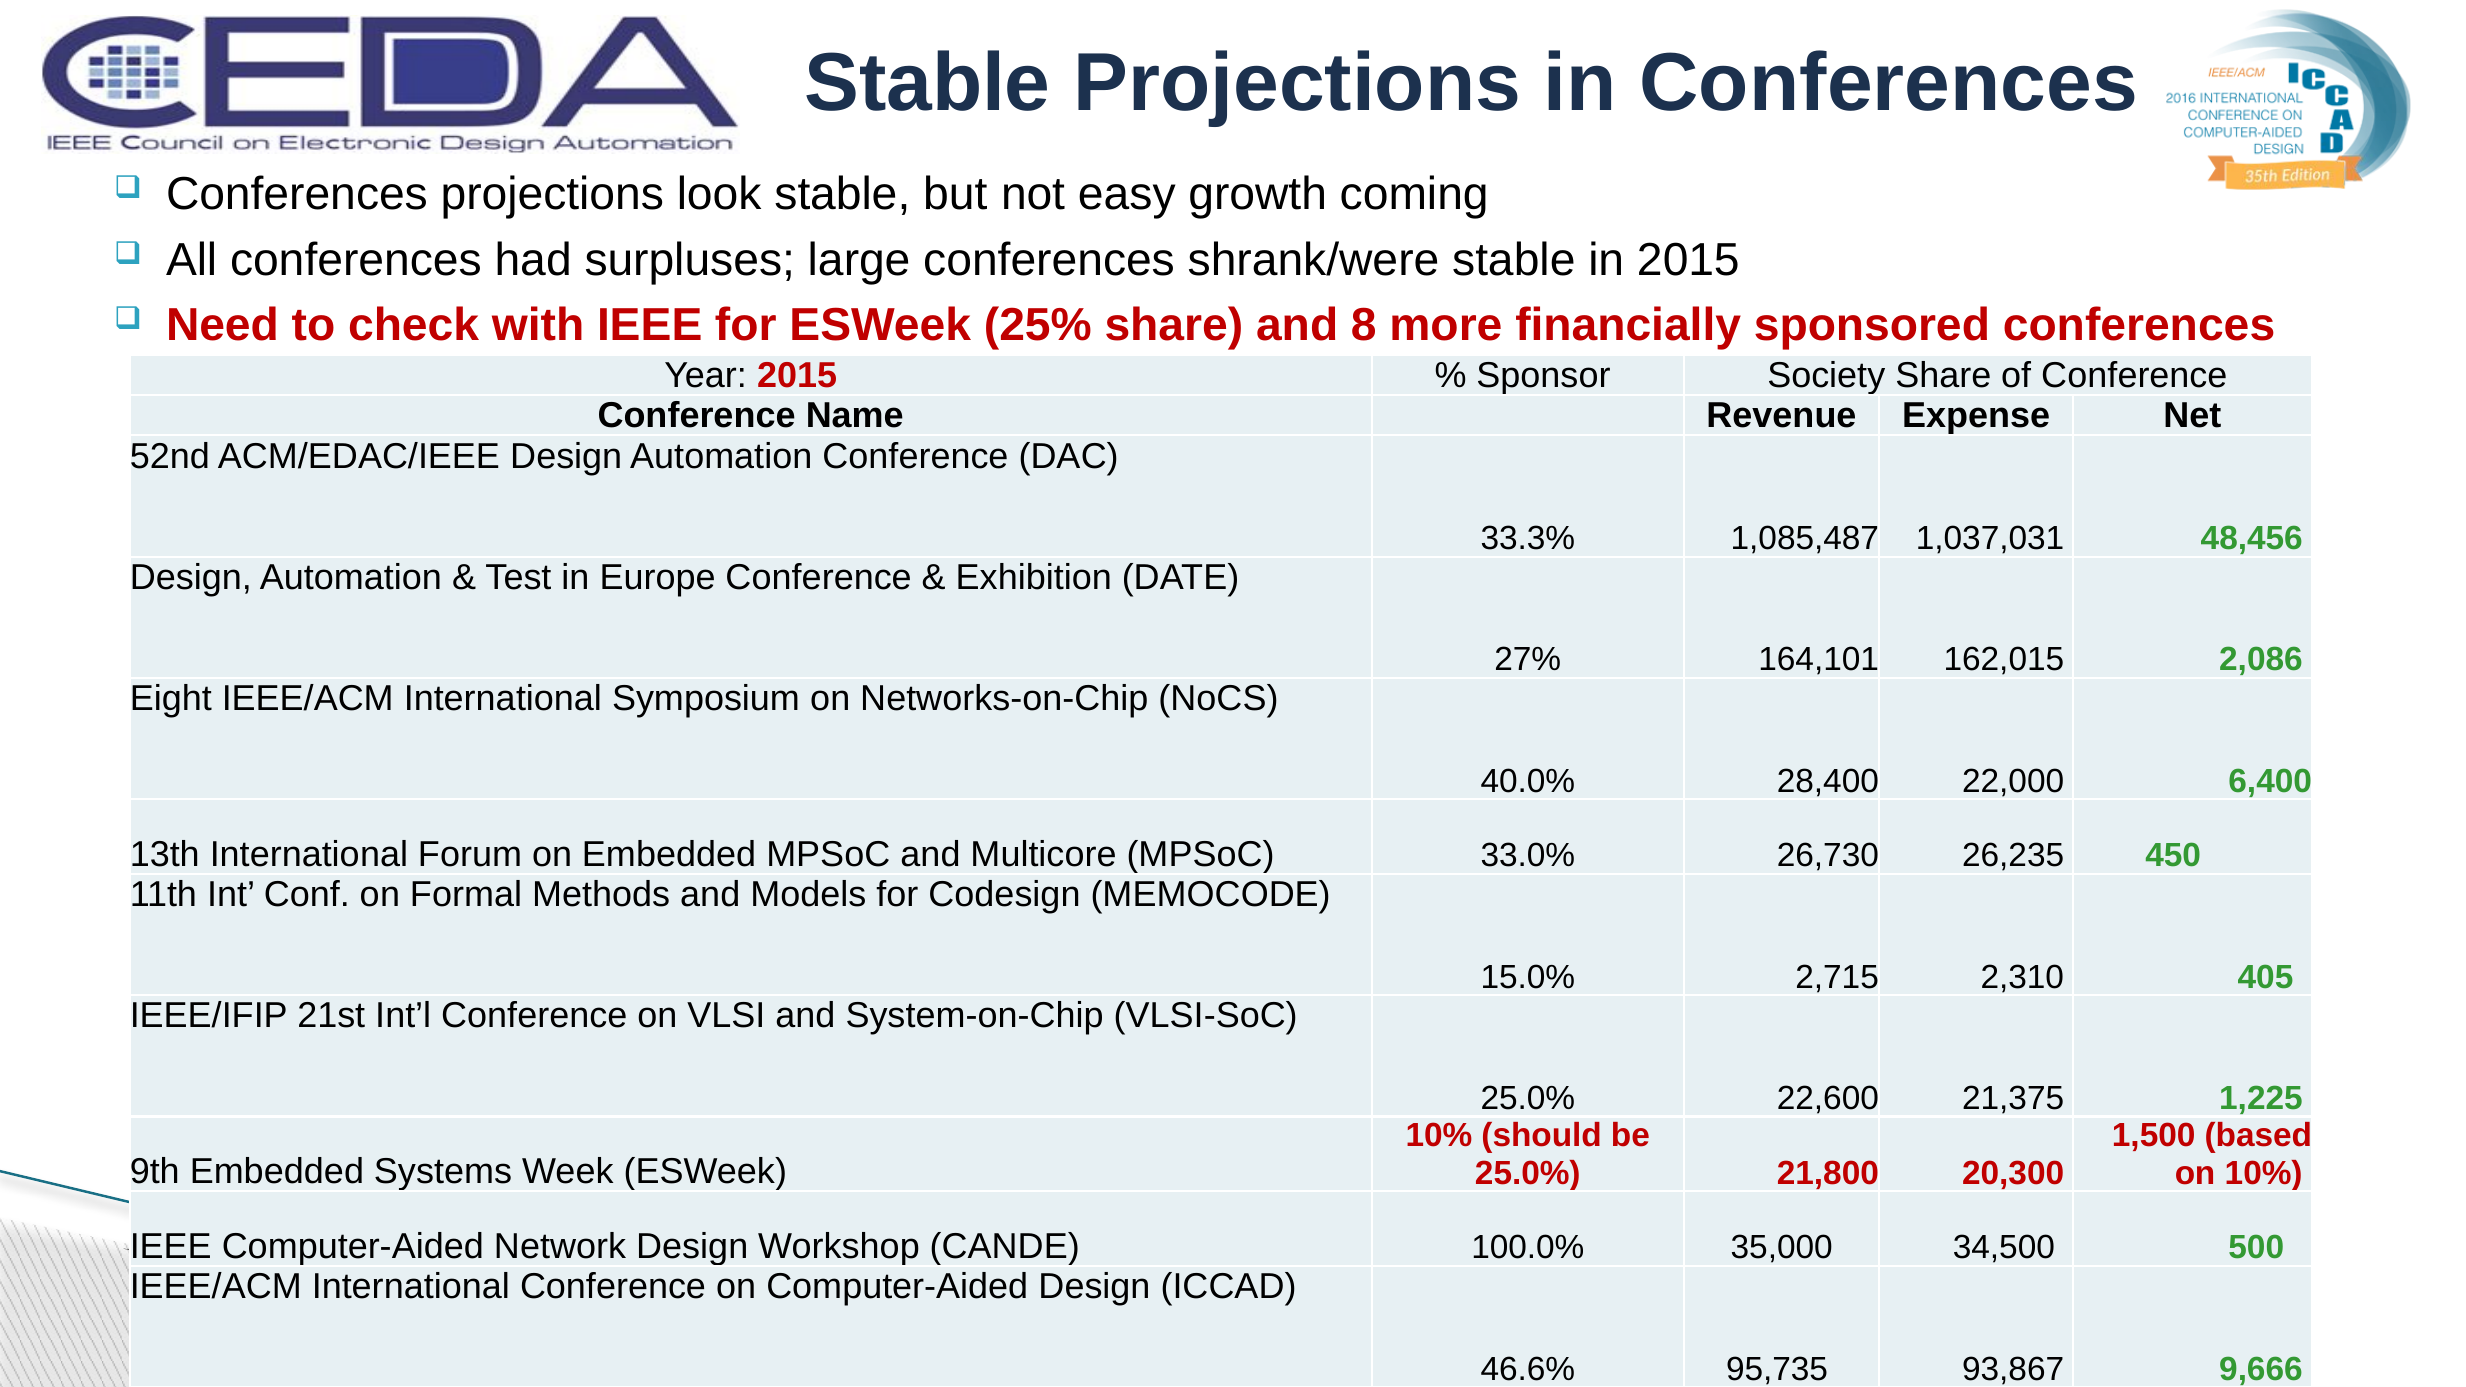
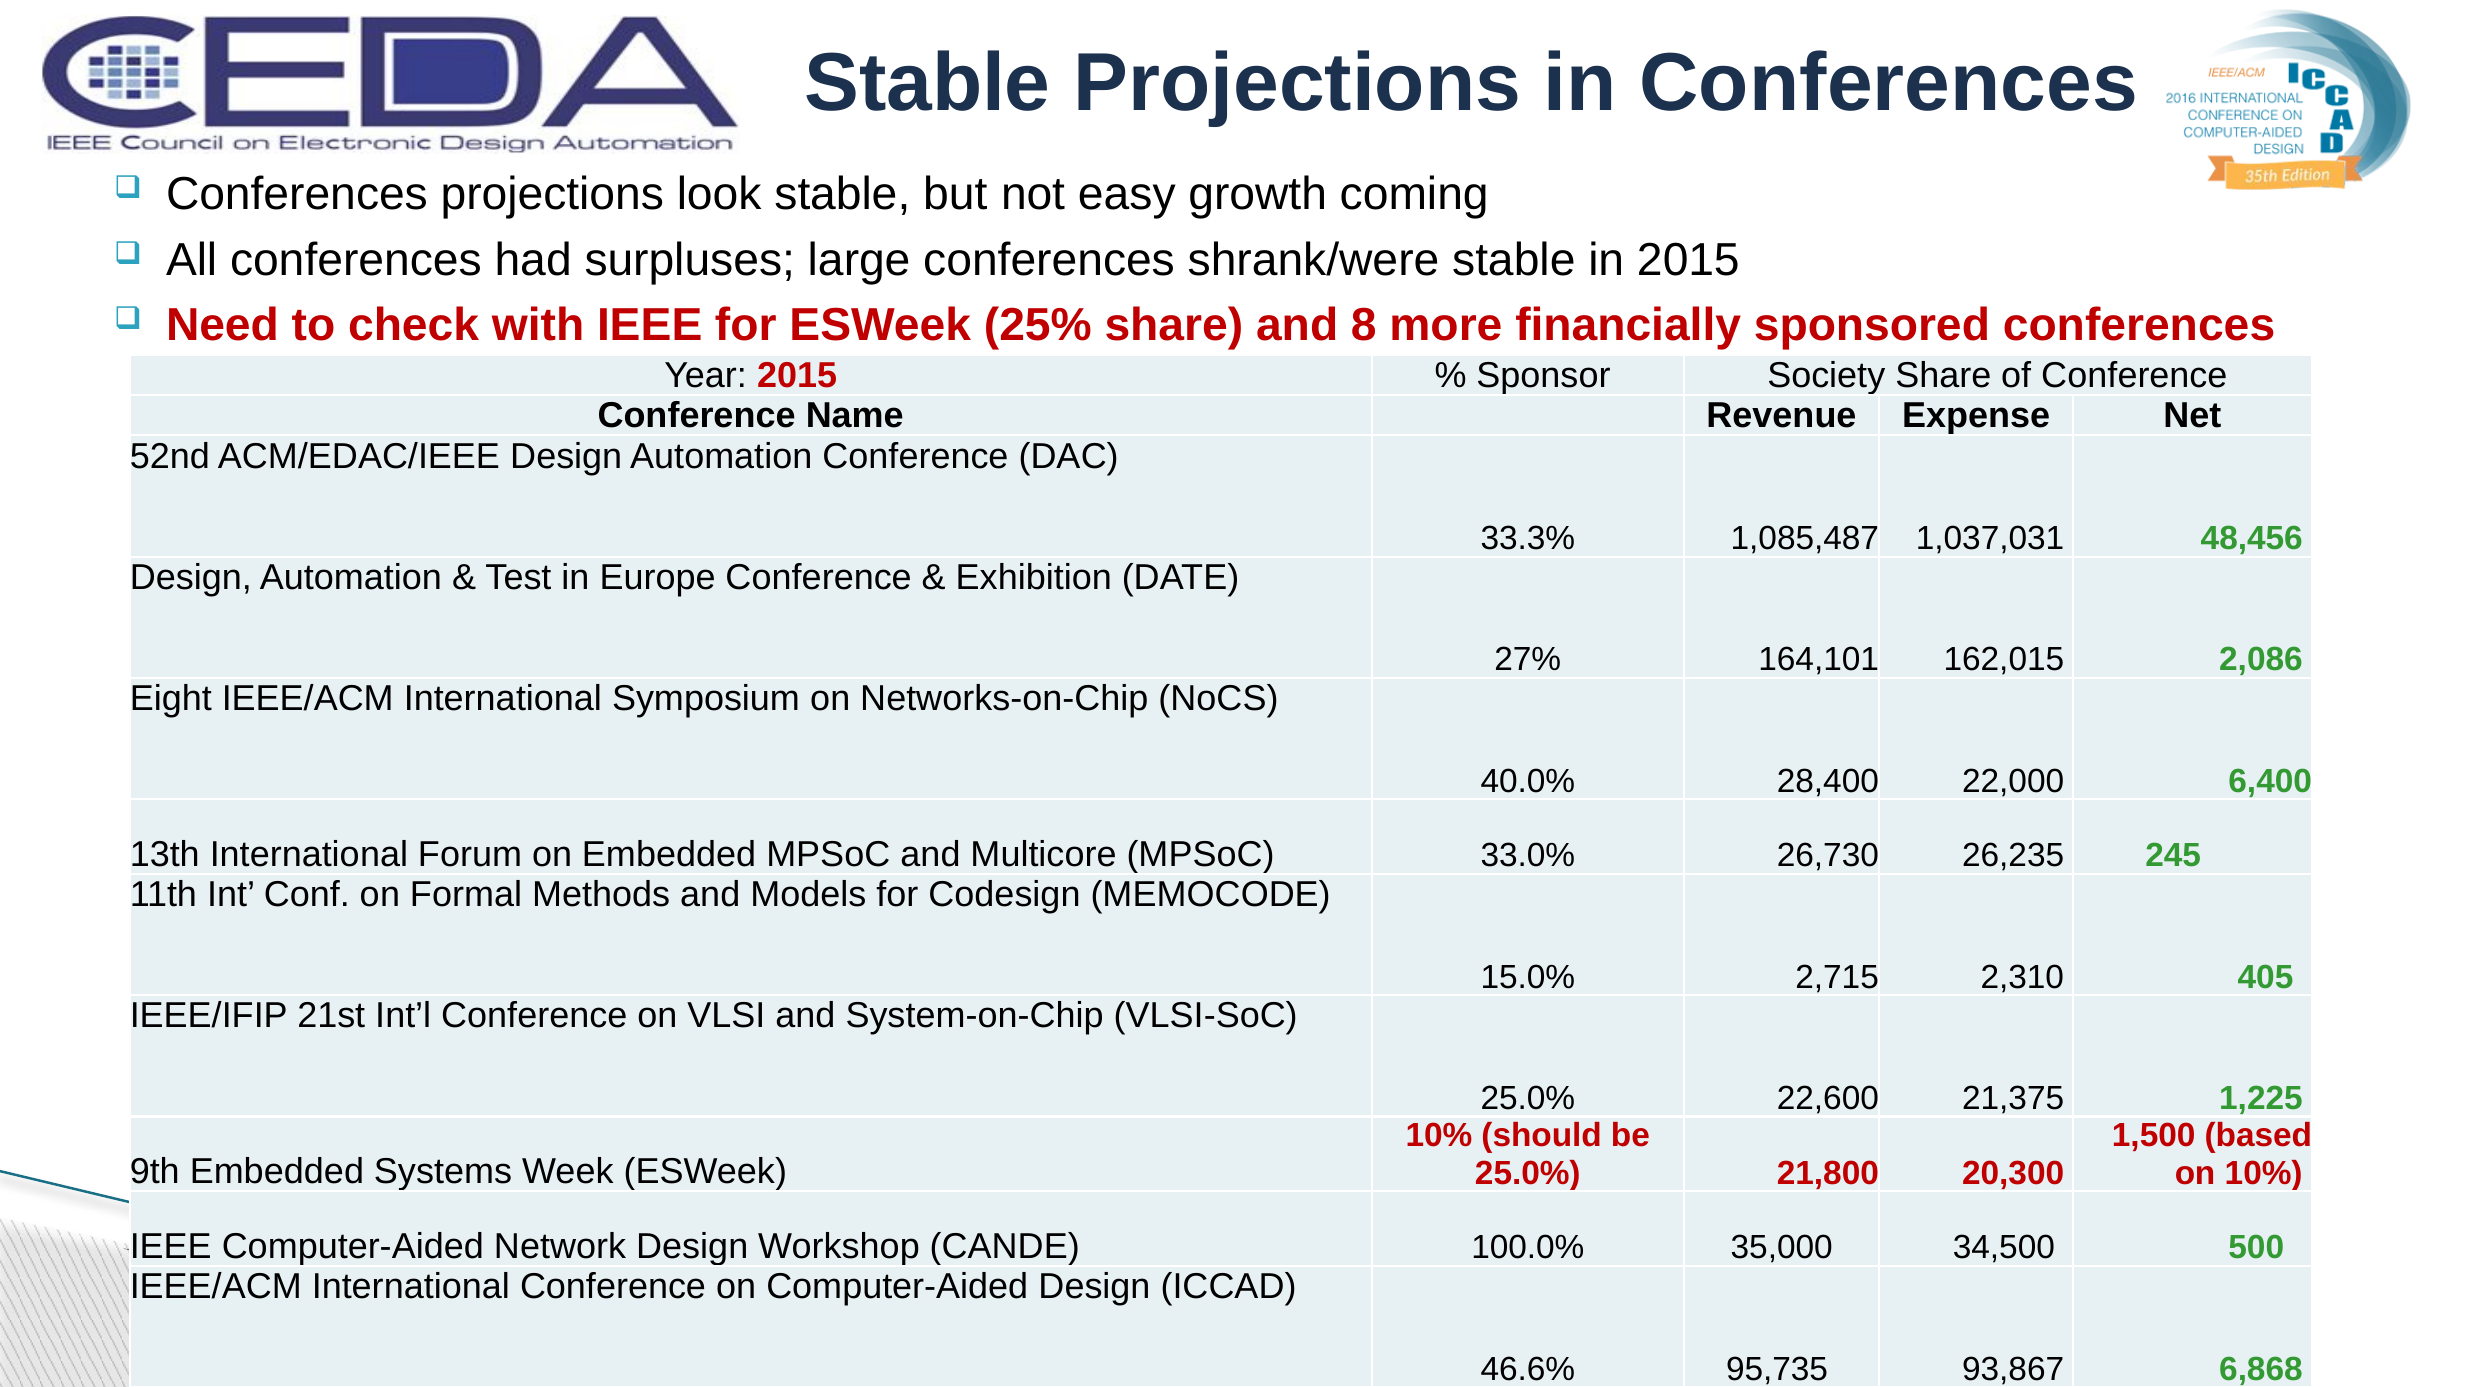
450: 450 -> 245
9,666: 9,666 -> 6,868
